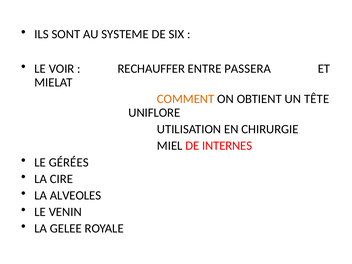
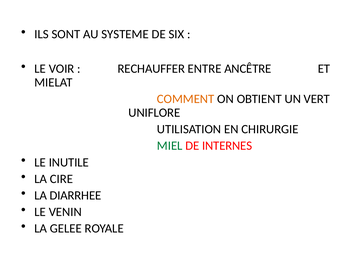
PASSERA: PASSERA -> ANCÊTRE
TÊTE: TÊTE -> VERT
MIEL colour: black -> green
GÉRÉES: GÉRÉES -> INUTILE
ALVEOLES: ALVEOLES -> DIARRHEE
